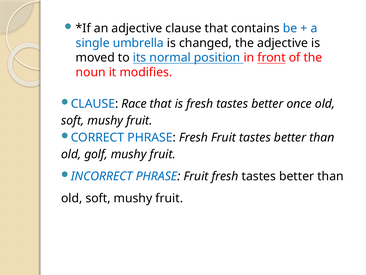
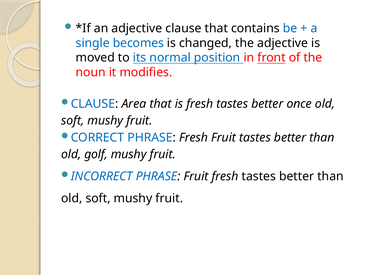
umbrella: umbrella -> becomes
Race: Race -> Area
